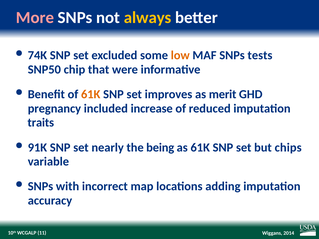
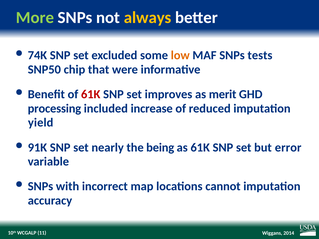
More colour: pink -> light green
61K at (91, 94) colour: orange -> red
pregnancy: pregnancy -> processing
traits: traits -> yield
chips: chips -> error
adding: adding -> cannot
